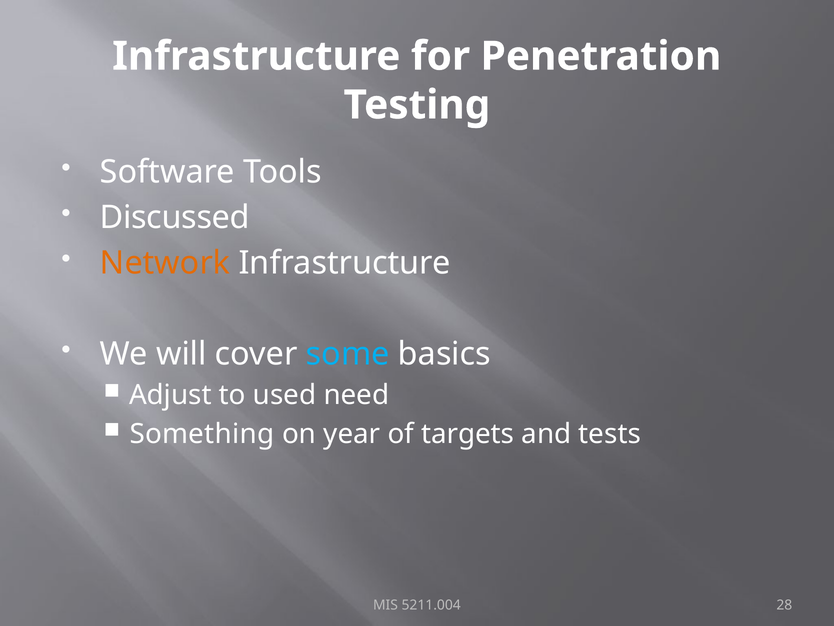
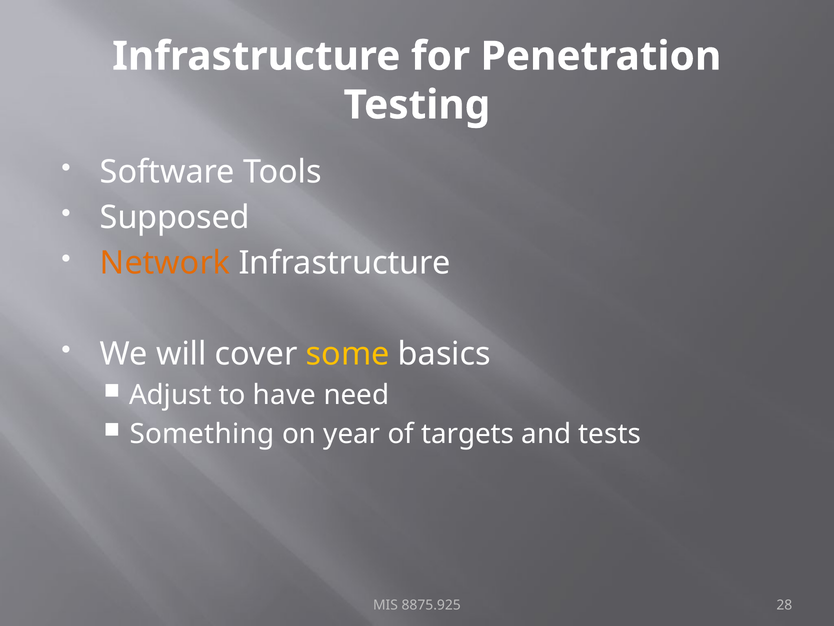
Discussed: Discussed -> Supposed
some colour: light blue -> yellow
used: used -> have
5211.004: 5211.004 -> 8875.925
